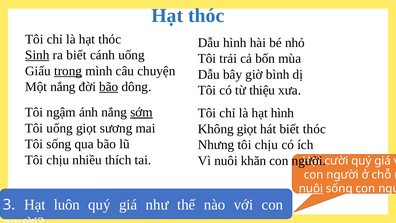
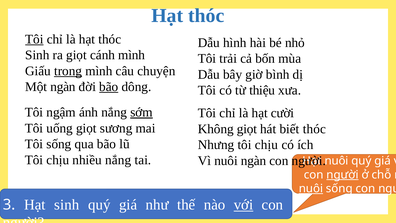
Tôi at (34, 39) underline: none -> present
Sinh at (37, 55) underline: present -> none
ra biết: biết -> giọt
cánh uống: uống -> mình
Một nắng: nắng -> ngàn
hạt hình: hình -> cười
nhiều thích: thích -> nắng
nuôi khăn: khăn -> ngàn
cười at (336, 161): cười -> nuôi
người at (343, 174) underline: none -> present
Hạt luôn: luôn -> sinh
với at (243, 205) underline: none -> present
